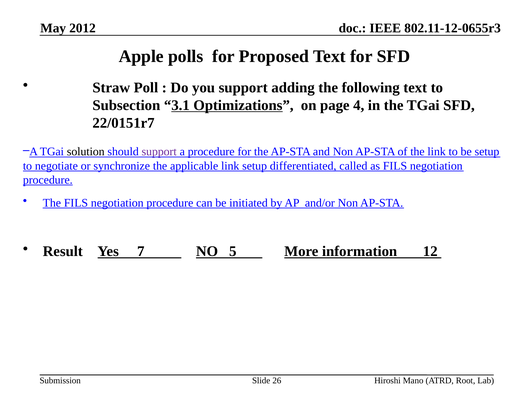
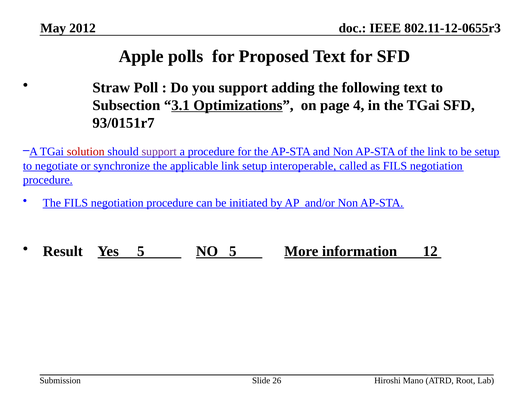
22/0151r7: 22/0151r7 -> 93/0151r7
solution colour: black -> red
differentiated: differentiated -> interoperable
Yes 7: 7 -> 5
